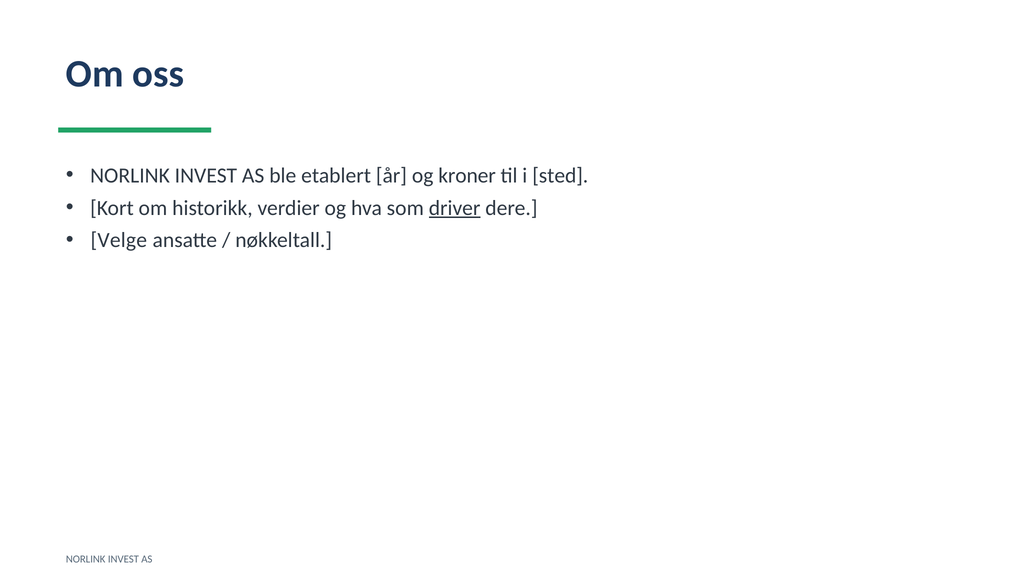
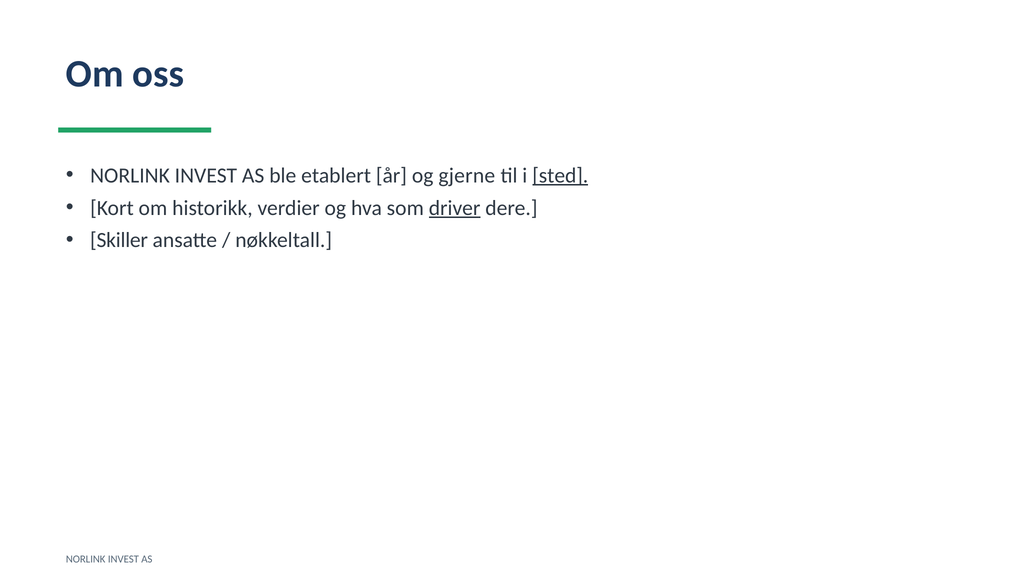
kroner: kroner -> gjerne
sted underline: none -> present
Velge: Velge -> Skiller
